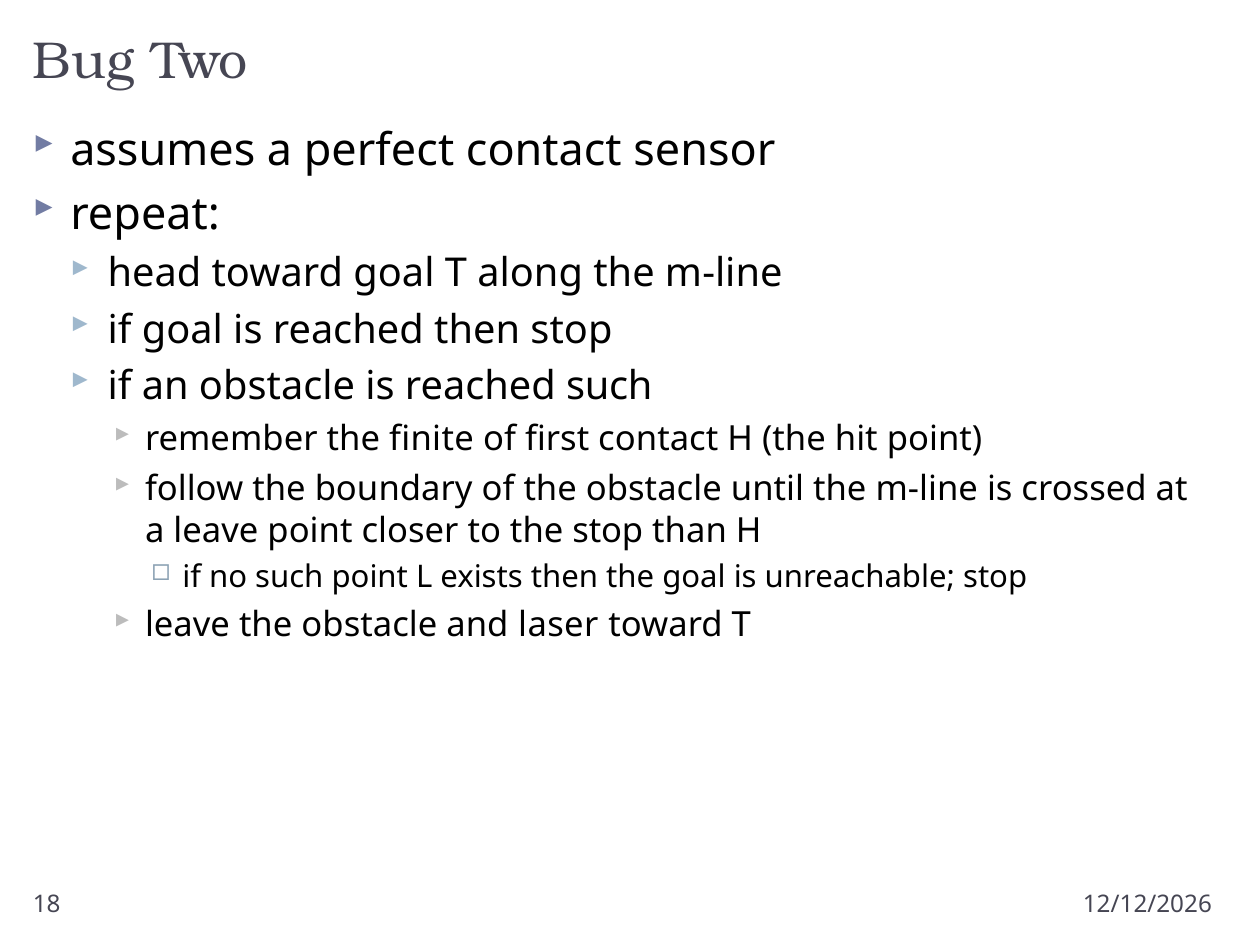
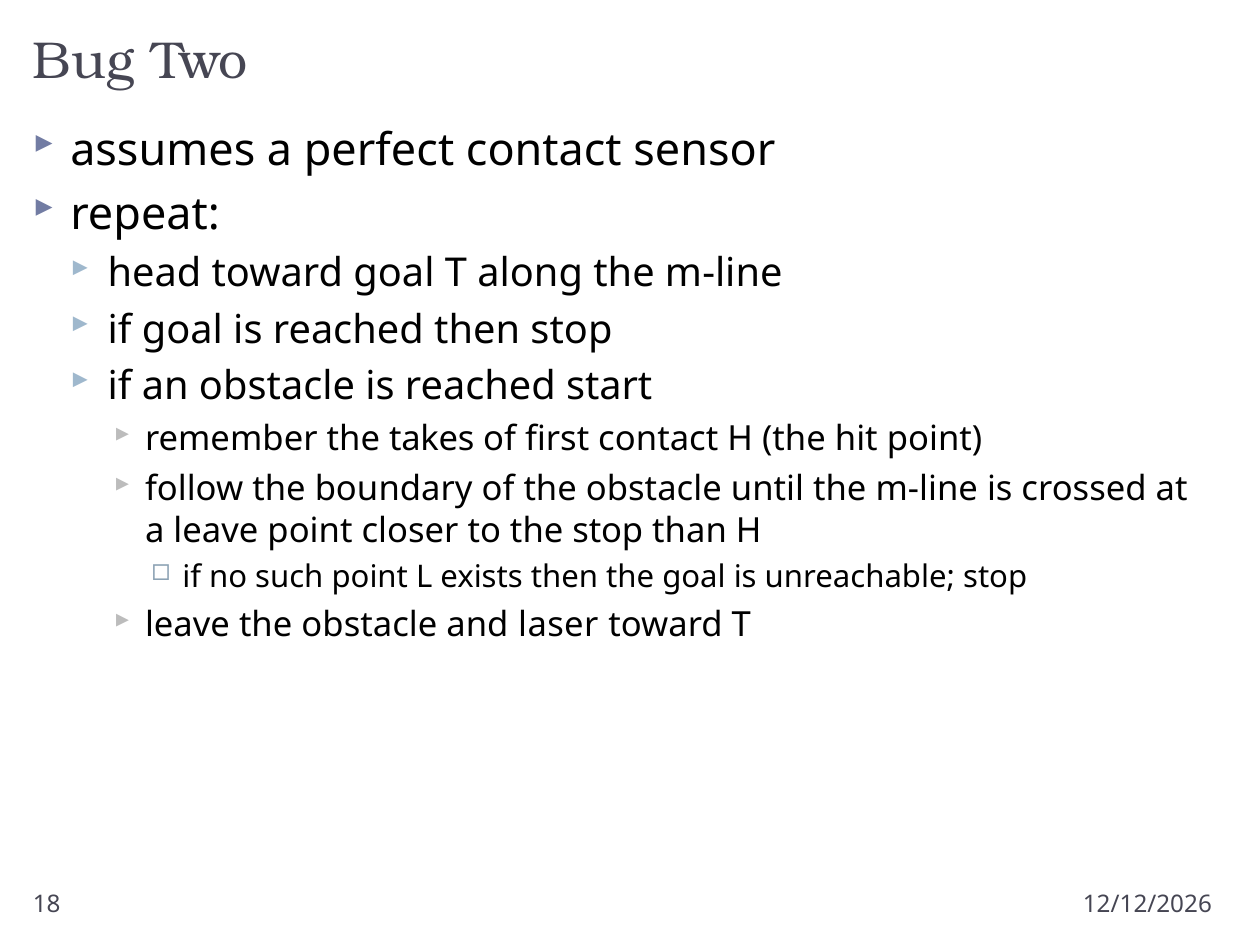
reached such: such -> start
finite: finite -> takes
